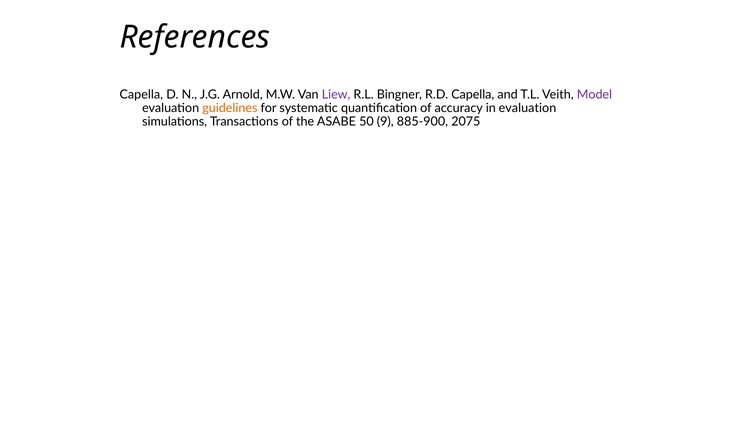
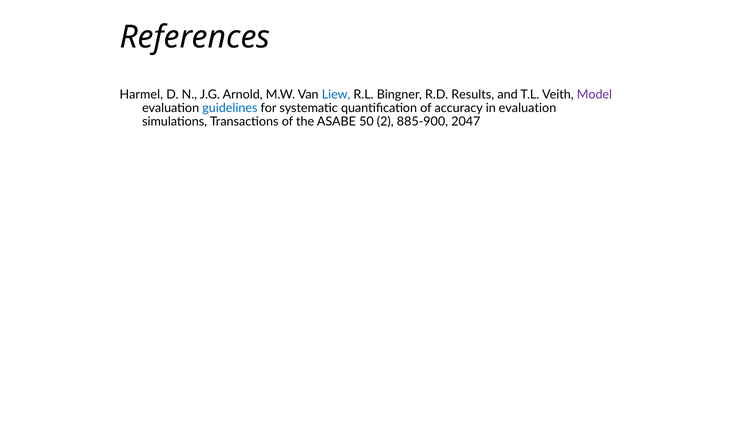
Capella at (141, 94): Capella -> Harmel
Liew colour: purple -> blue
R.D Capella: Capella -> Results
guidelines colour: orange -> blue
9: 9 -> 2
2075: 2075 -> 2047
